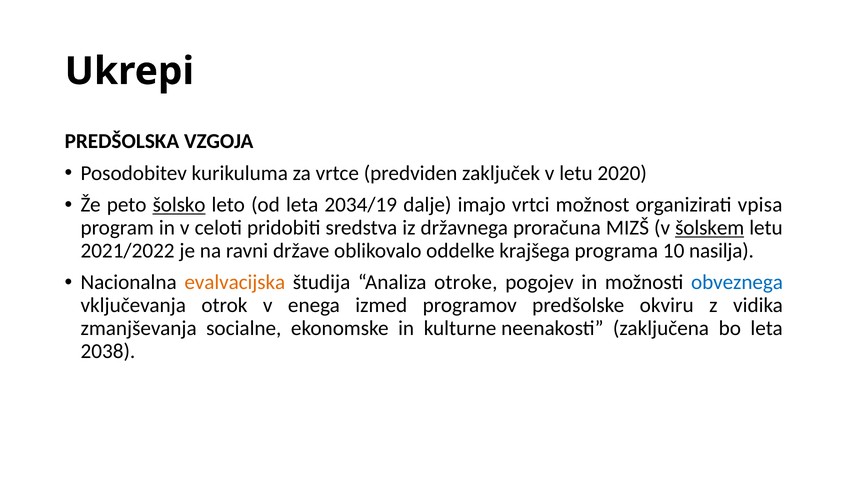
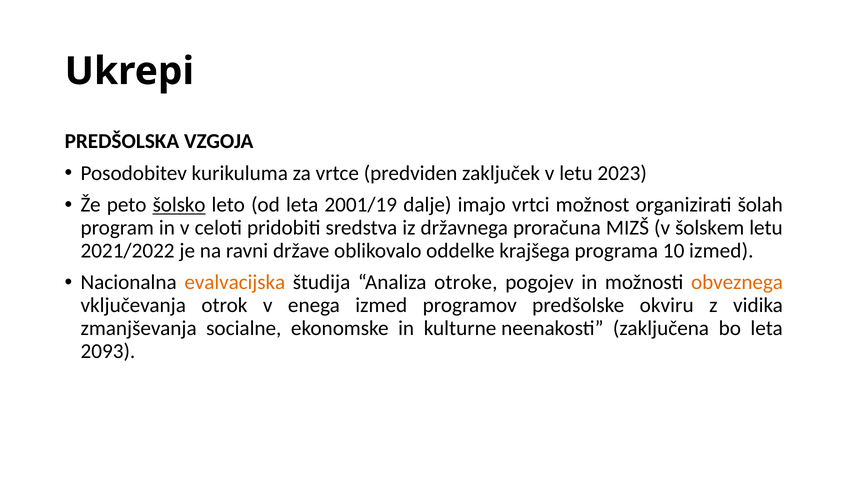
2020: 2020 -> 2023
2034/19: 2034/19 -> 2001/19
vpisa: vpisa -> šolah
šolskem underline: present -> none
10 nasilja: nasilja -> izmed
obveznega colour: blue -> orange
2038: 2038 -> 2093
